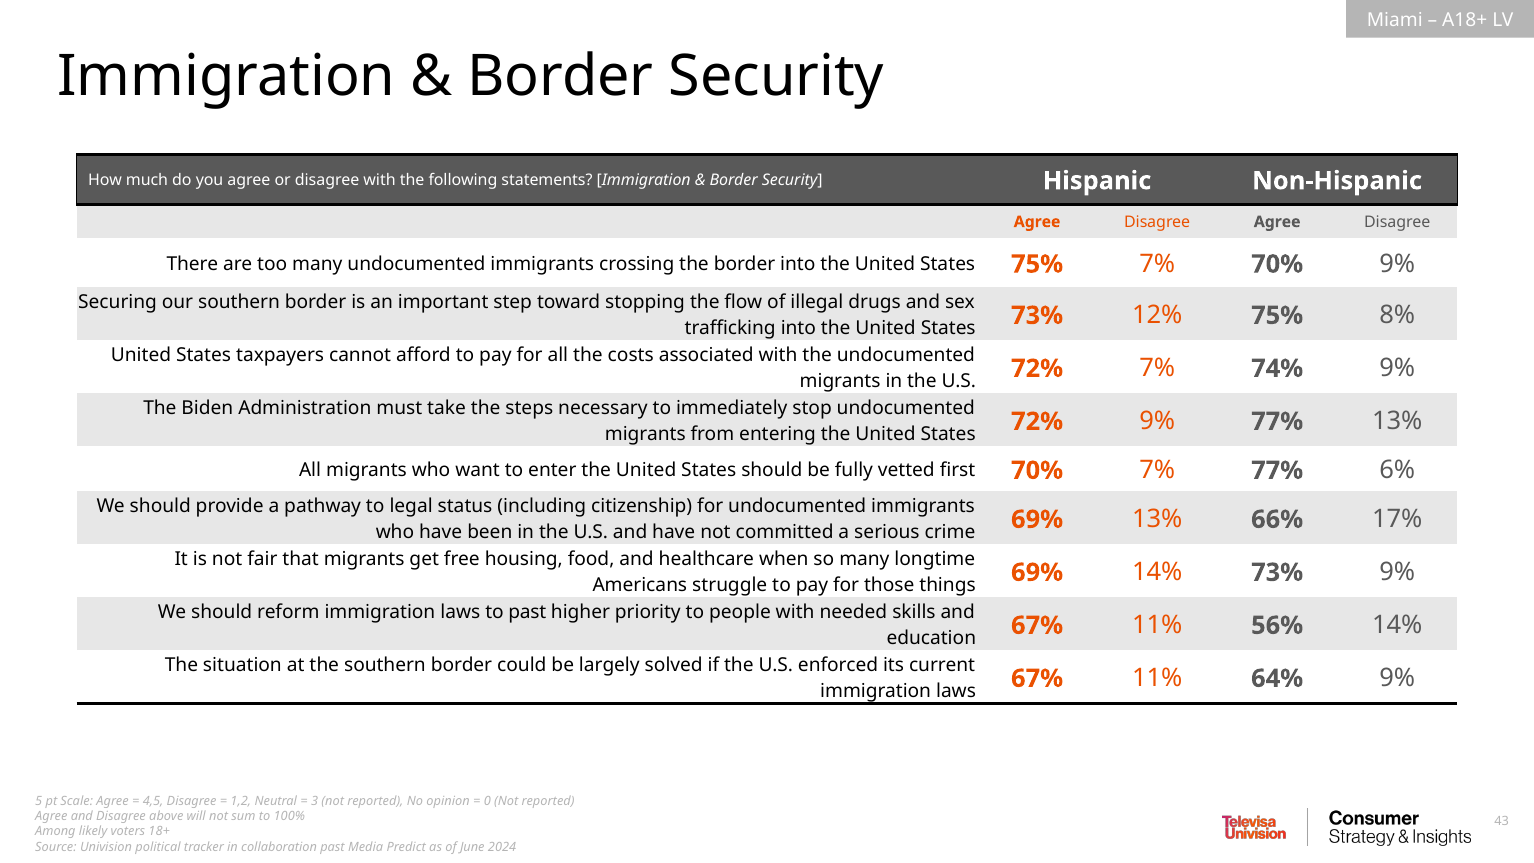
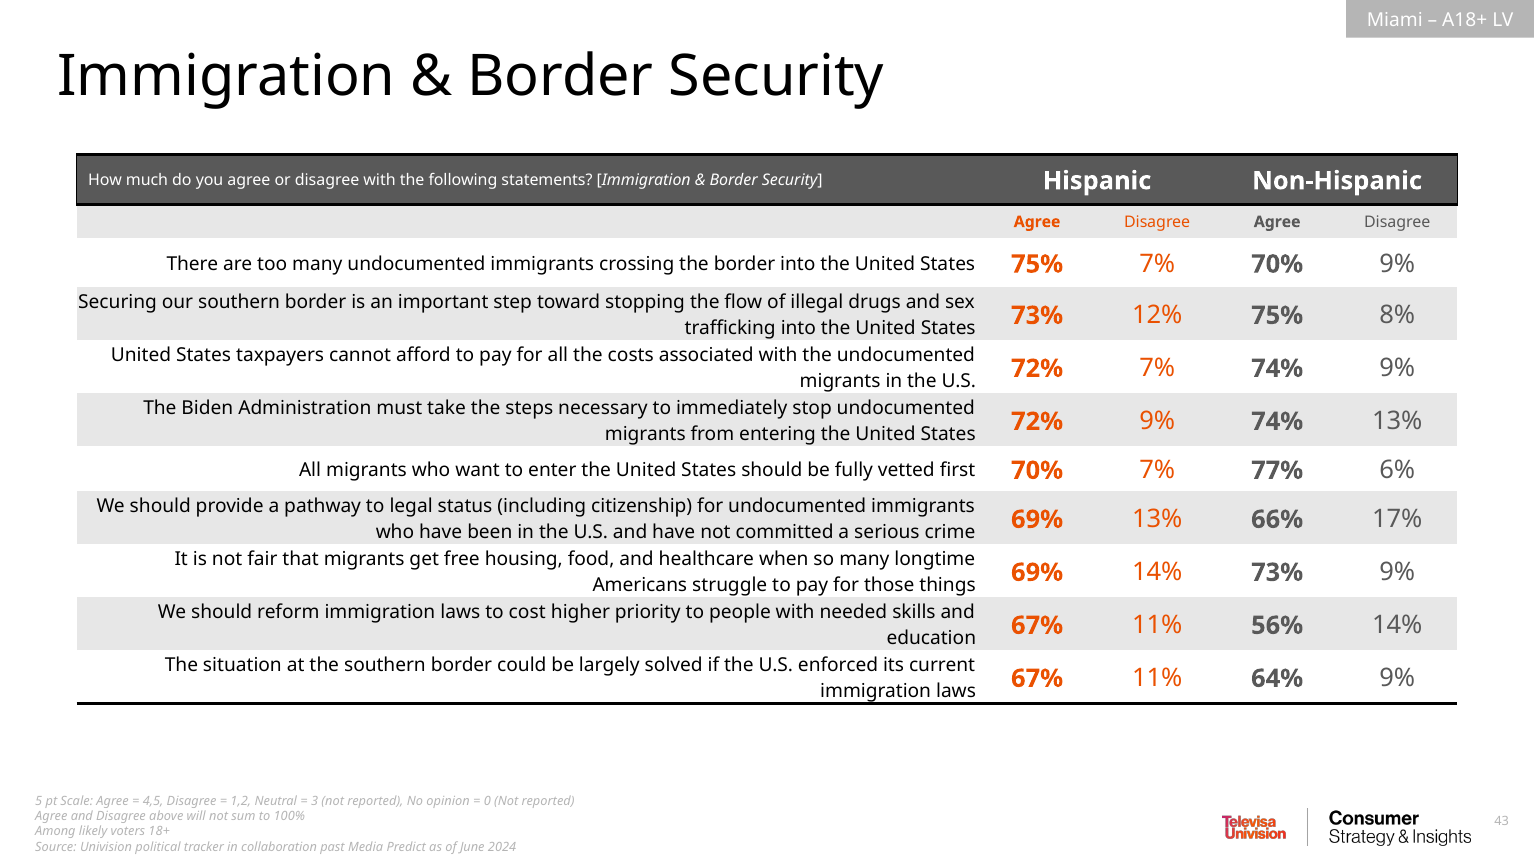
9% 77%: 77% -> 74%
to past: past -> cost
